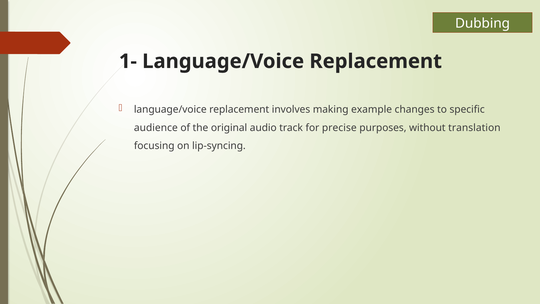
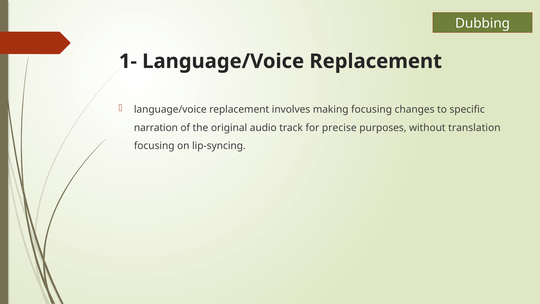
making example: example -> focusing
audience: audience -> narration
